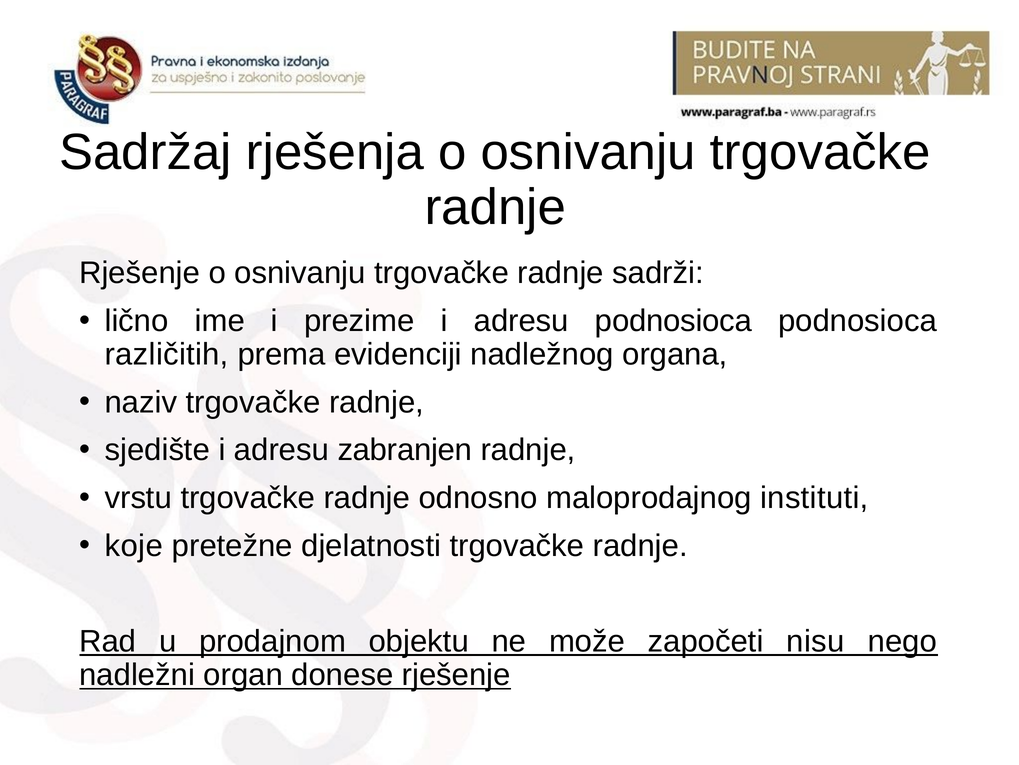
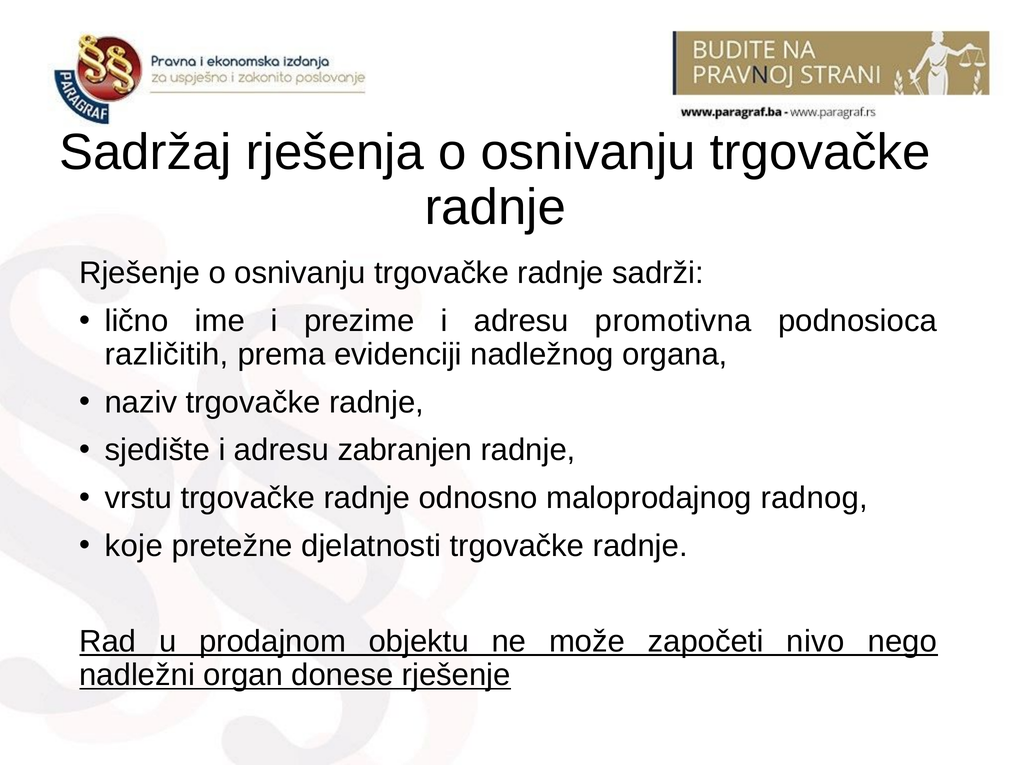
adresu podnosioca: podnosioca -> promotivna
instituti: instituti -> radnog
nisu: nisu -> nivo
